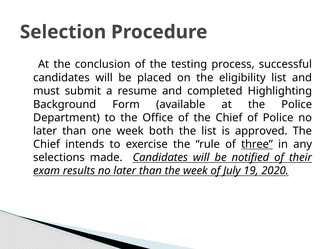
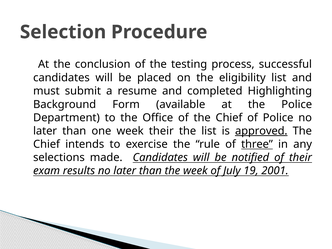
week both: both -> their
approved underline: none -> present
2020: 2020 -> 2001
